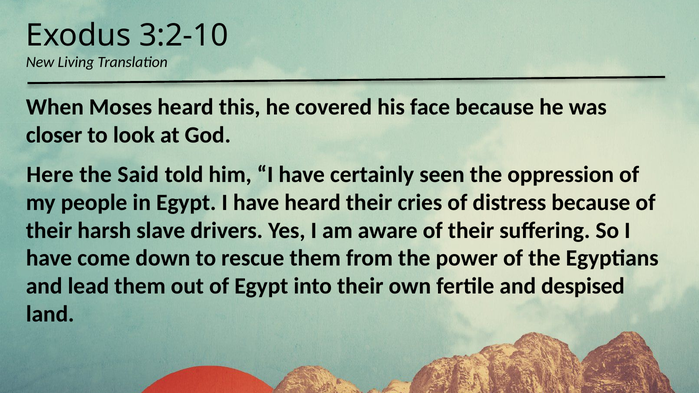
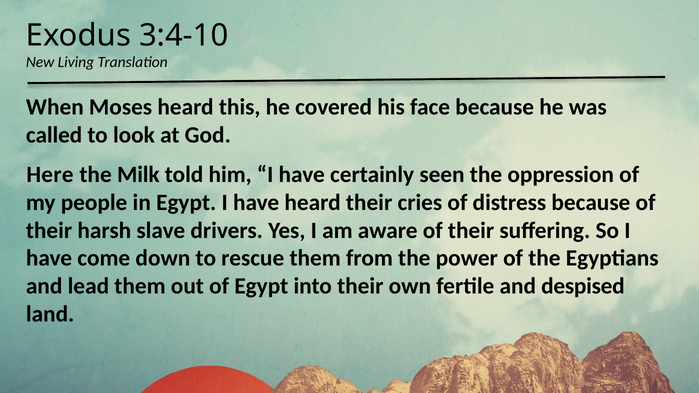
3:2-10: 3:2-10 -> 3:4-10
closer: closer -> called
Said: Said -> Milk
